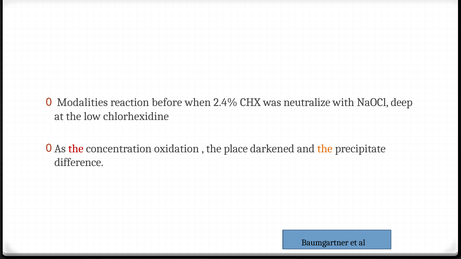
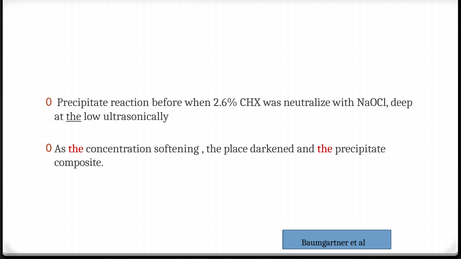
Modalities at (82, 103): Modalities -> Precipitate
2.4%: 2.4% -> 2.6%
the at (74, 116) underline: none -> present
chlorhexidine: chlorhexidine -> ultrasonically
oxidation: oxidation -> softening
the at (325, 149) colour: orange -> red
difference: difference -> composite
